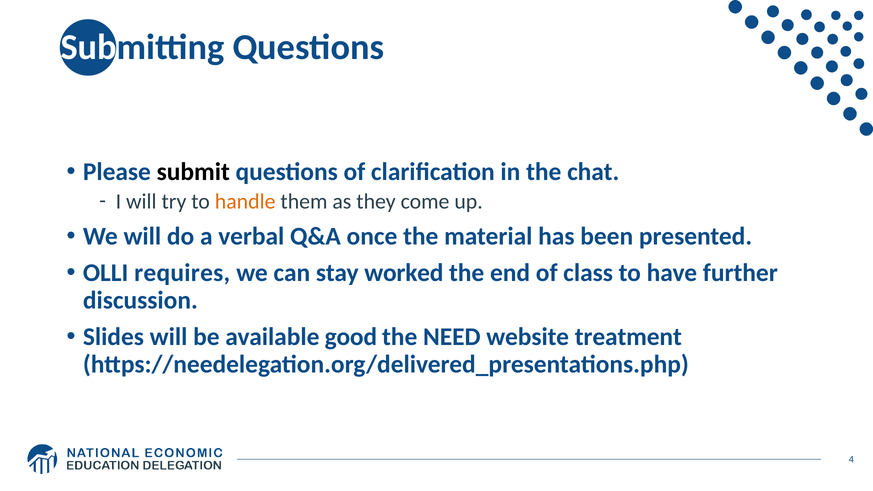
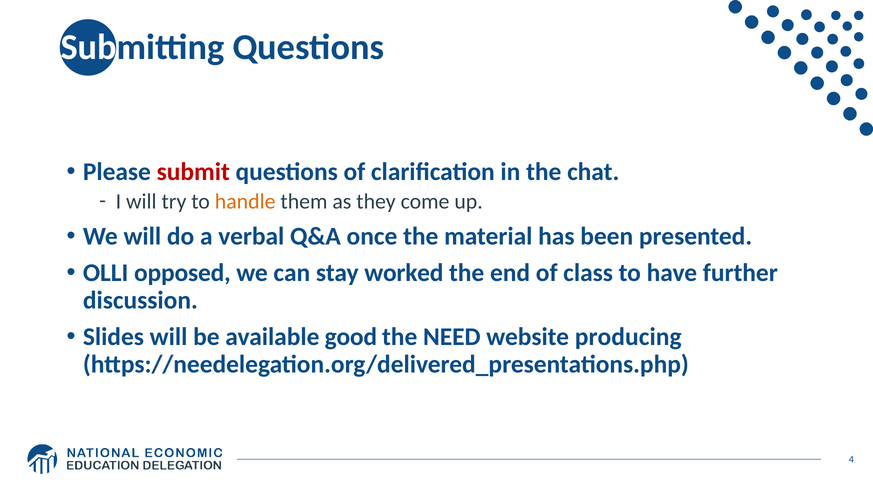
submit colour: black -> red
requires: requires -> opposed
treatment: treatment -> producing
